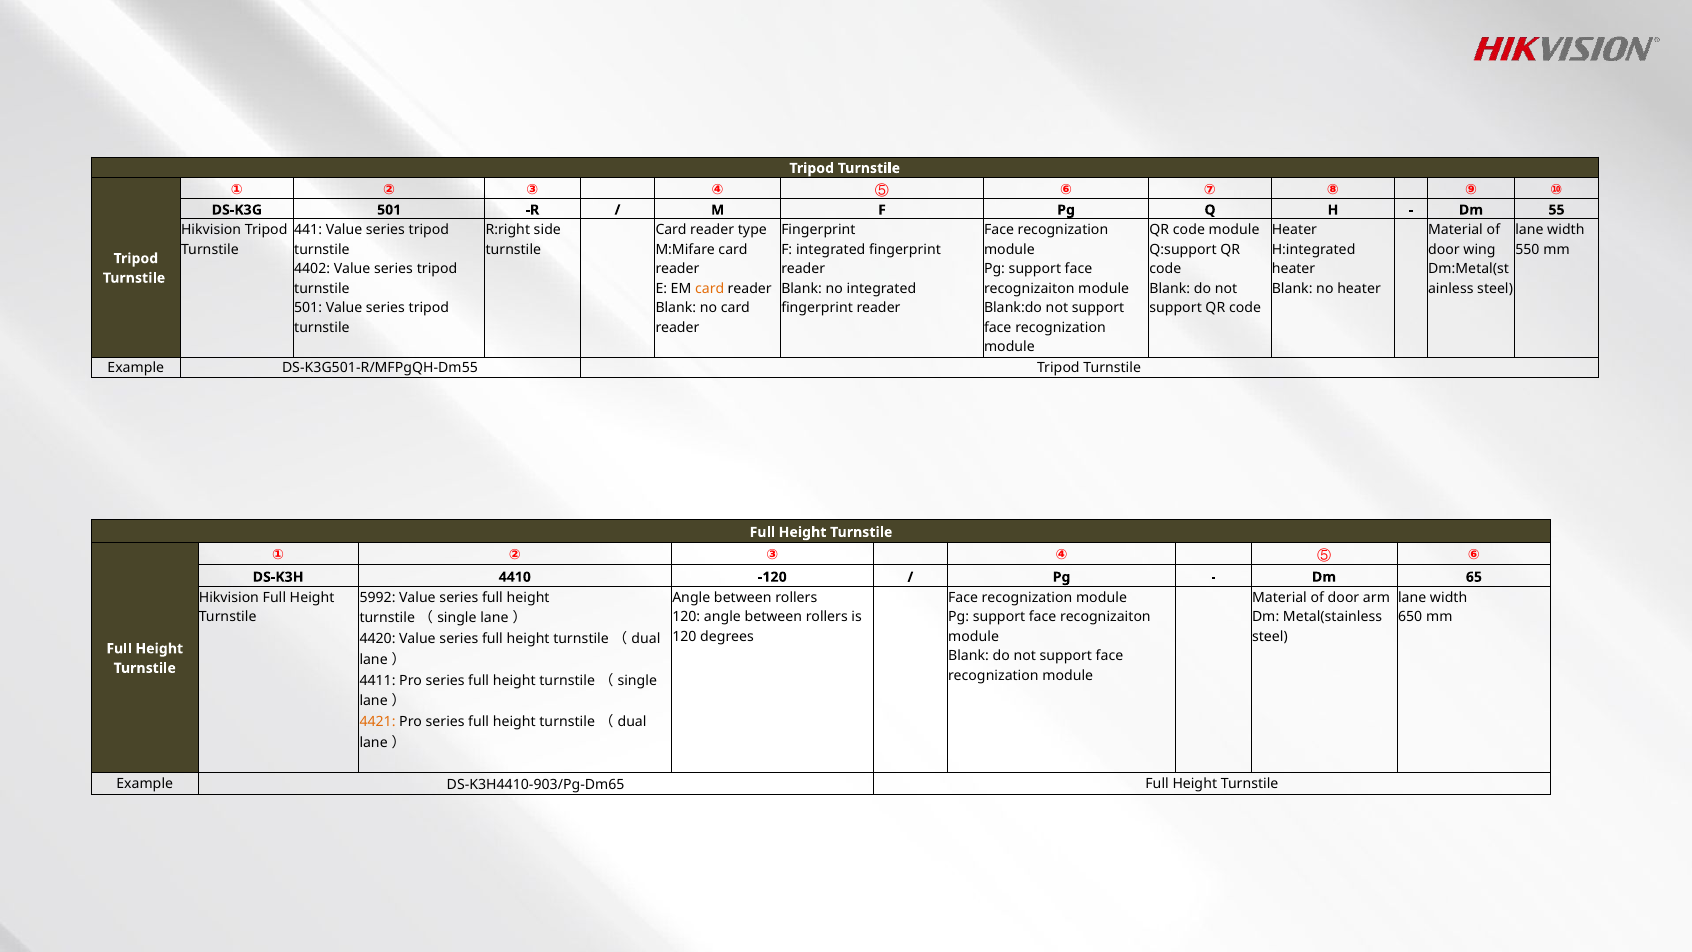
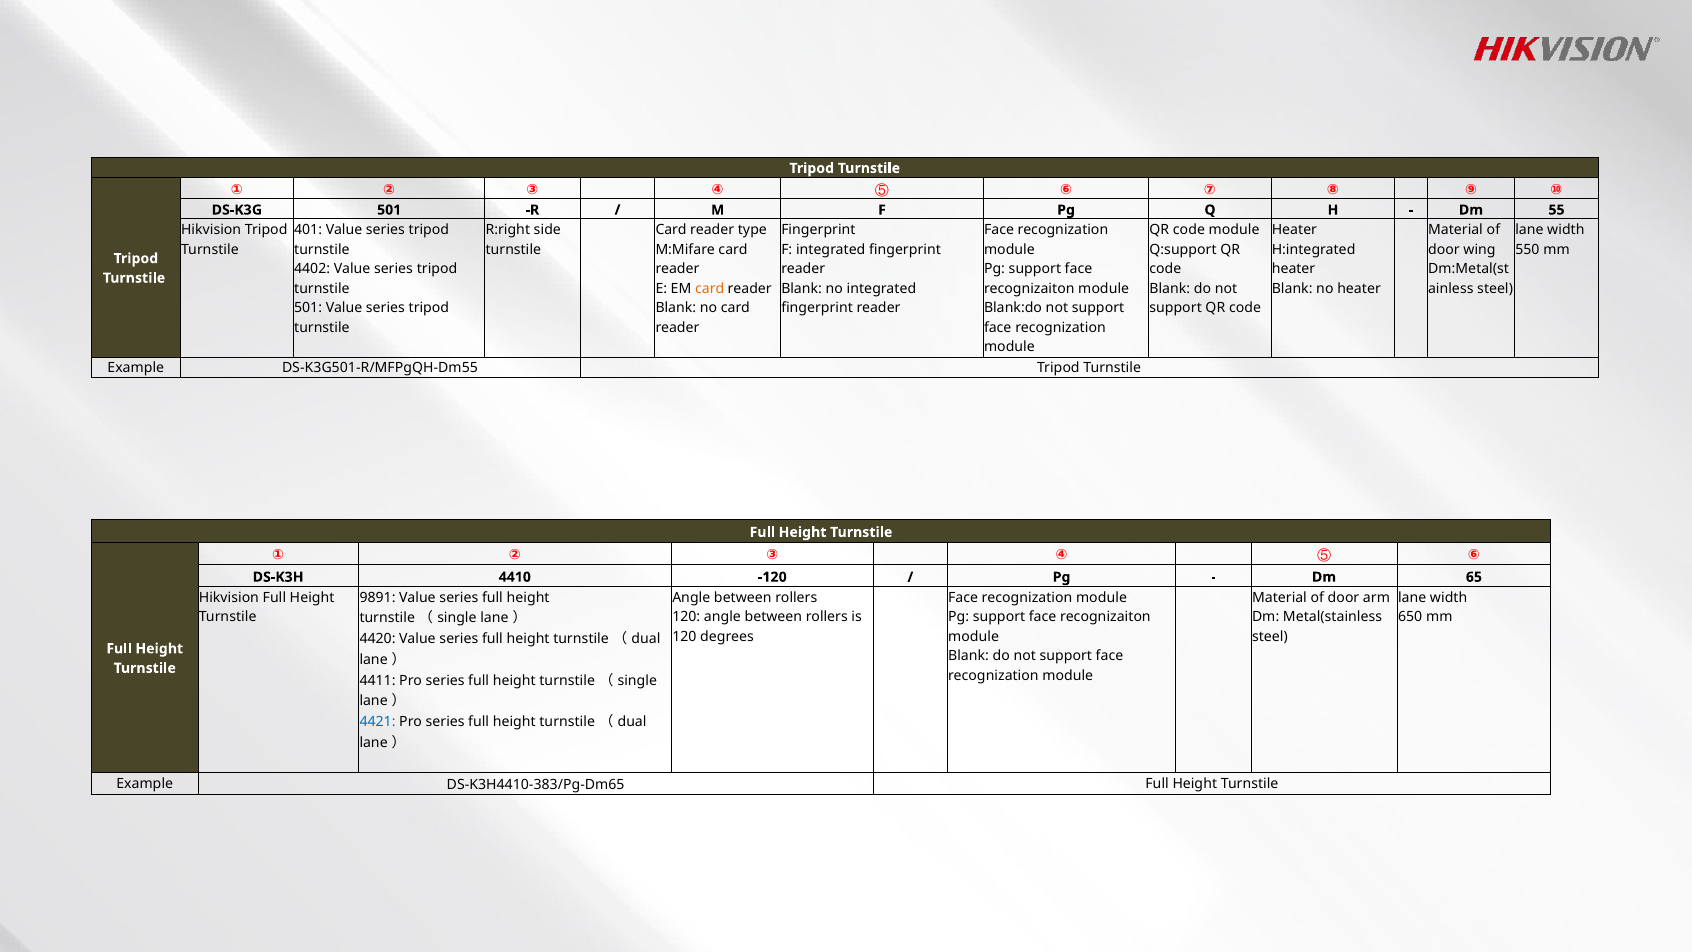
441: 441 -> 401
5992: 5992 -> 9891
4421 colour: orange -> blue
DS-K3H4410-903/Pg-Dm65: DS-K3H4410-903/Pg-Dm65 -> DS-K3H4410-383/Pg-Dm65
